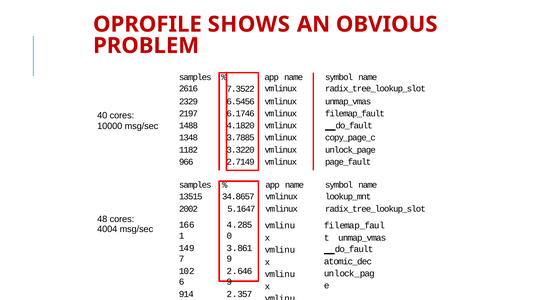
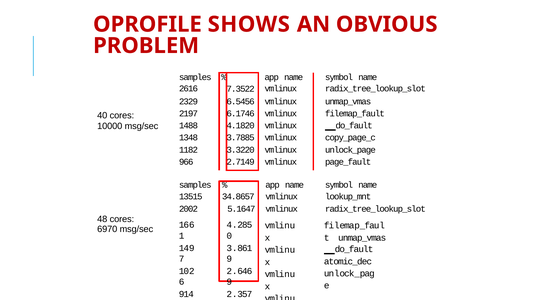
4004: 4004 -> 6970
